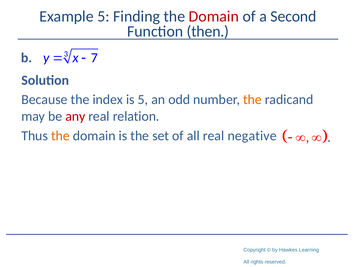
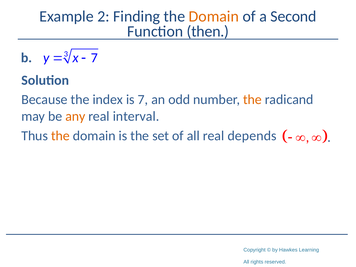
Example 5: 5 -> 2
Domain at (214, 17) colour: red -> orange
is 5: 5 -> 7
any colour: red -> orange
relation: relation -> interval
negative: negative -> depends
